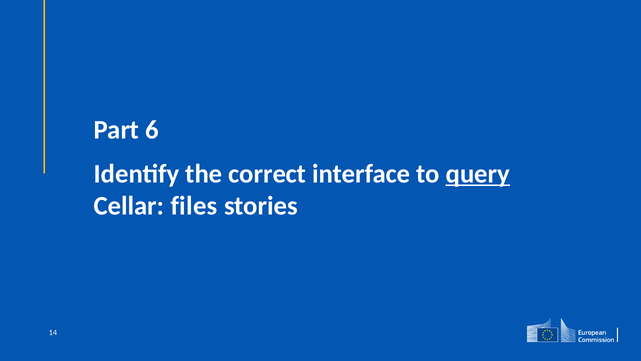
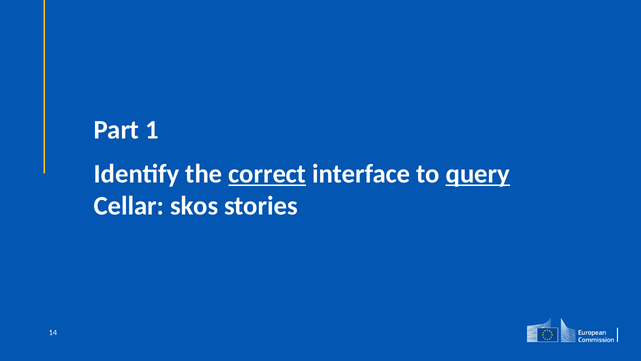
6: 6 -> 1
correct underline: none -> present
files: files -> skos
